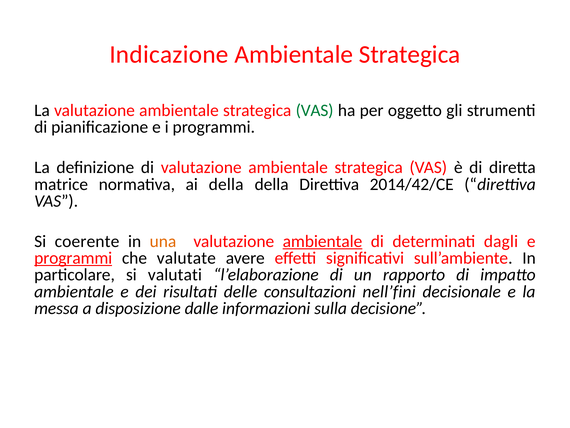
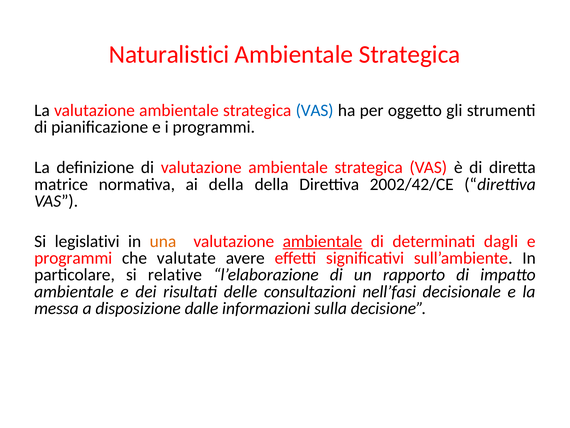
Indicazione: Indicazione -> Naturalistici
VAS at (315, 110) colour: green -> blue
2014/42/CE: 2014/42/CE -> 2002/42/CE
coerente: coerente -> legislativi
programmi at (73, 258) underline: present -> none
valutati: valutati -> relative
nell’fini: nell’fini -> nell’fasi
